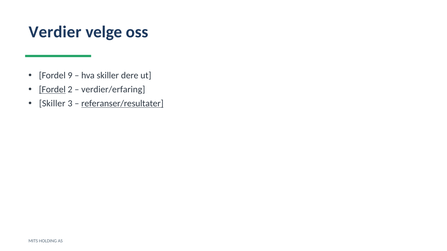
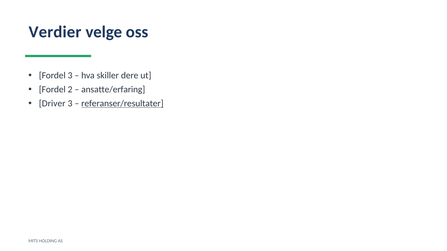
Fordel 9: 9 -> 3
Fordel at (52, 90) underline: present -> none
verdier/erfaring: verdier/erfaring -> ansatte/erfaring
Skiller at (52, 104): Skiller -> Driver
